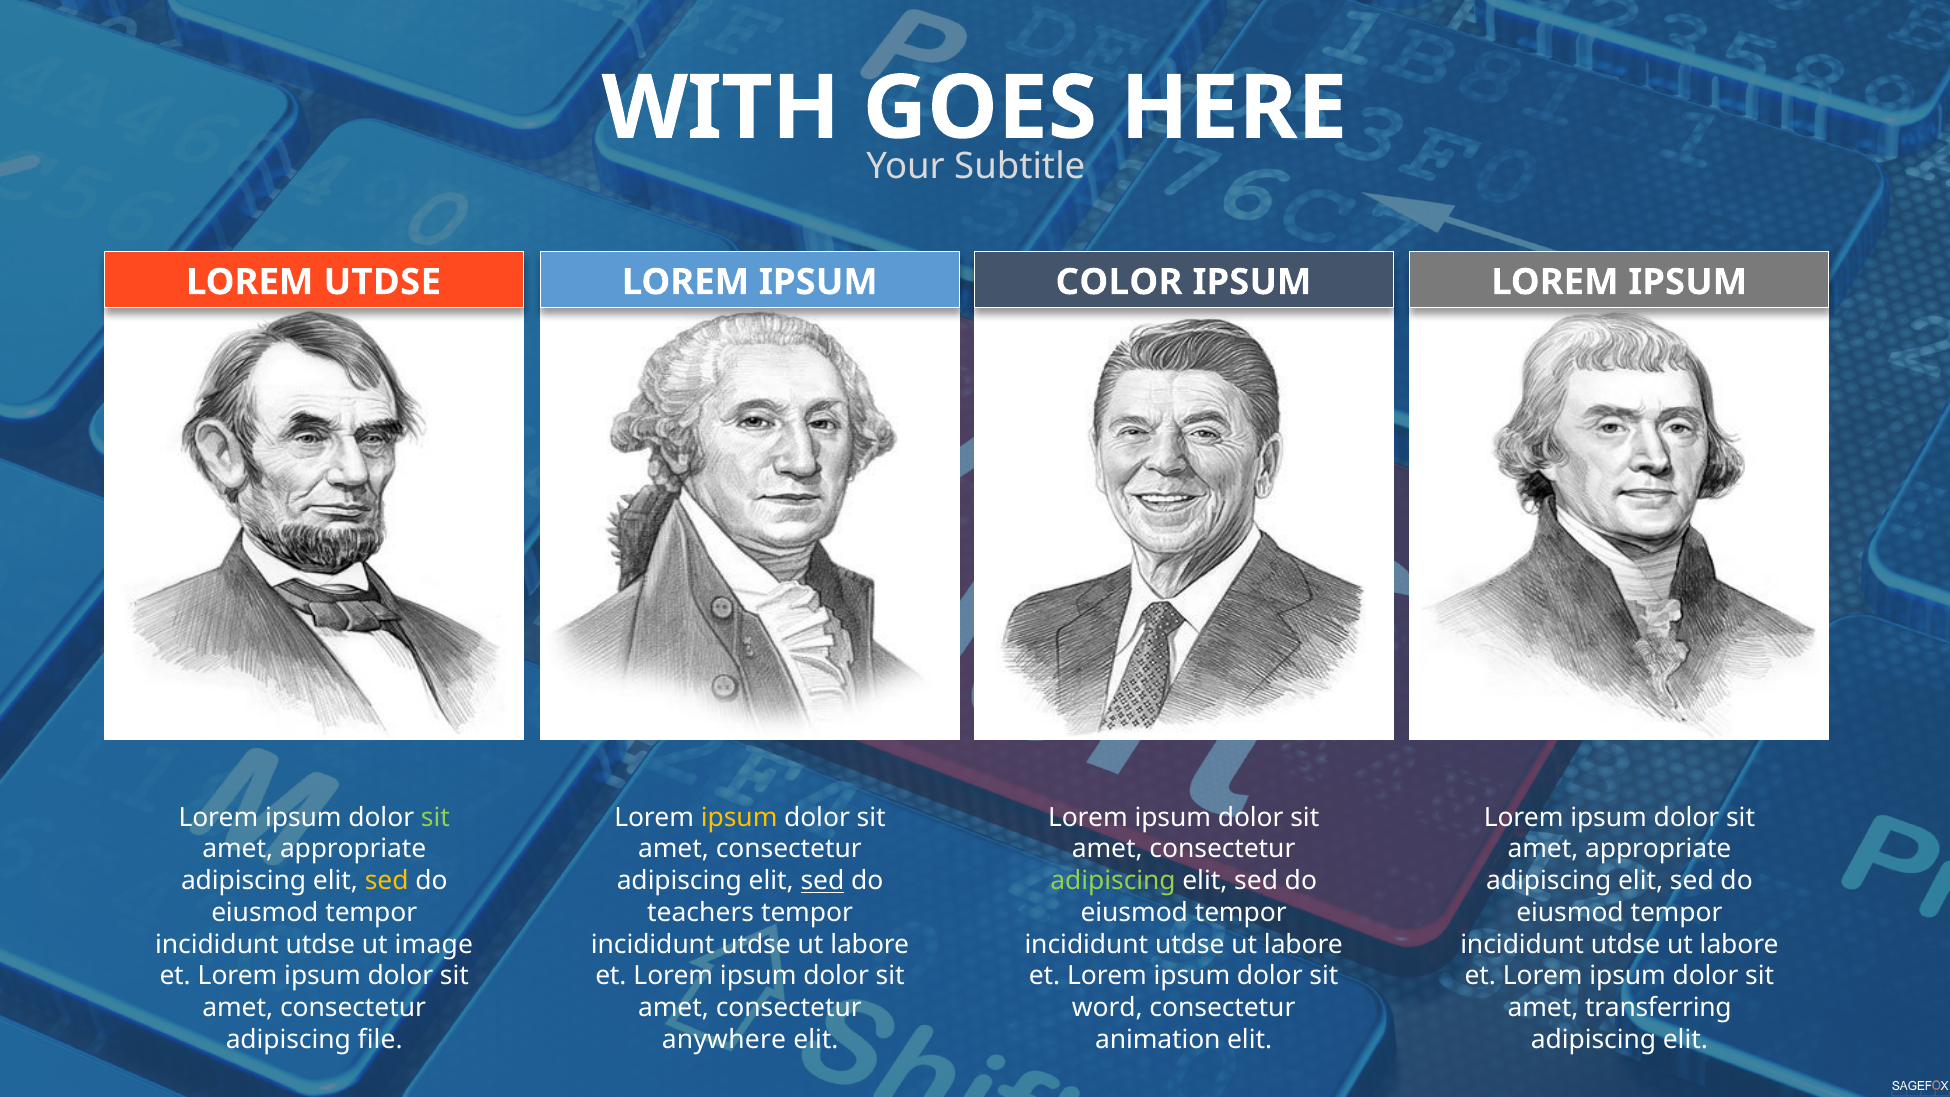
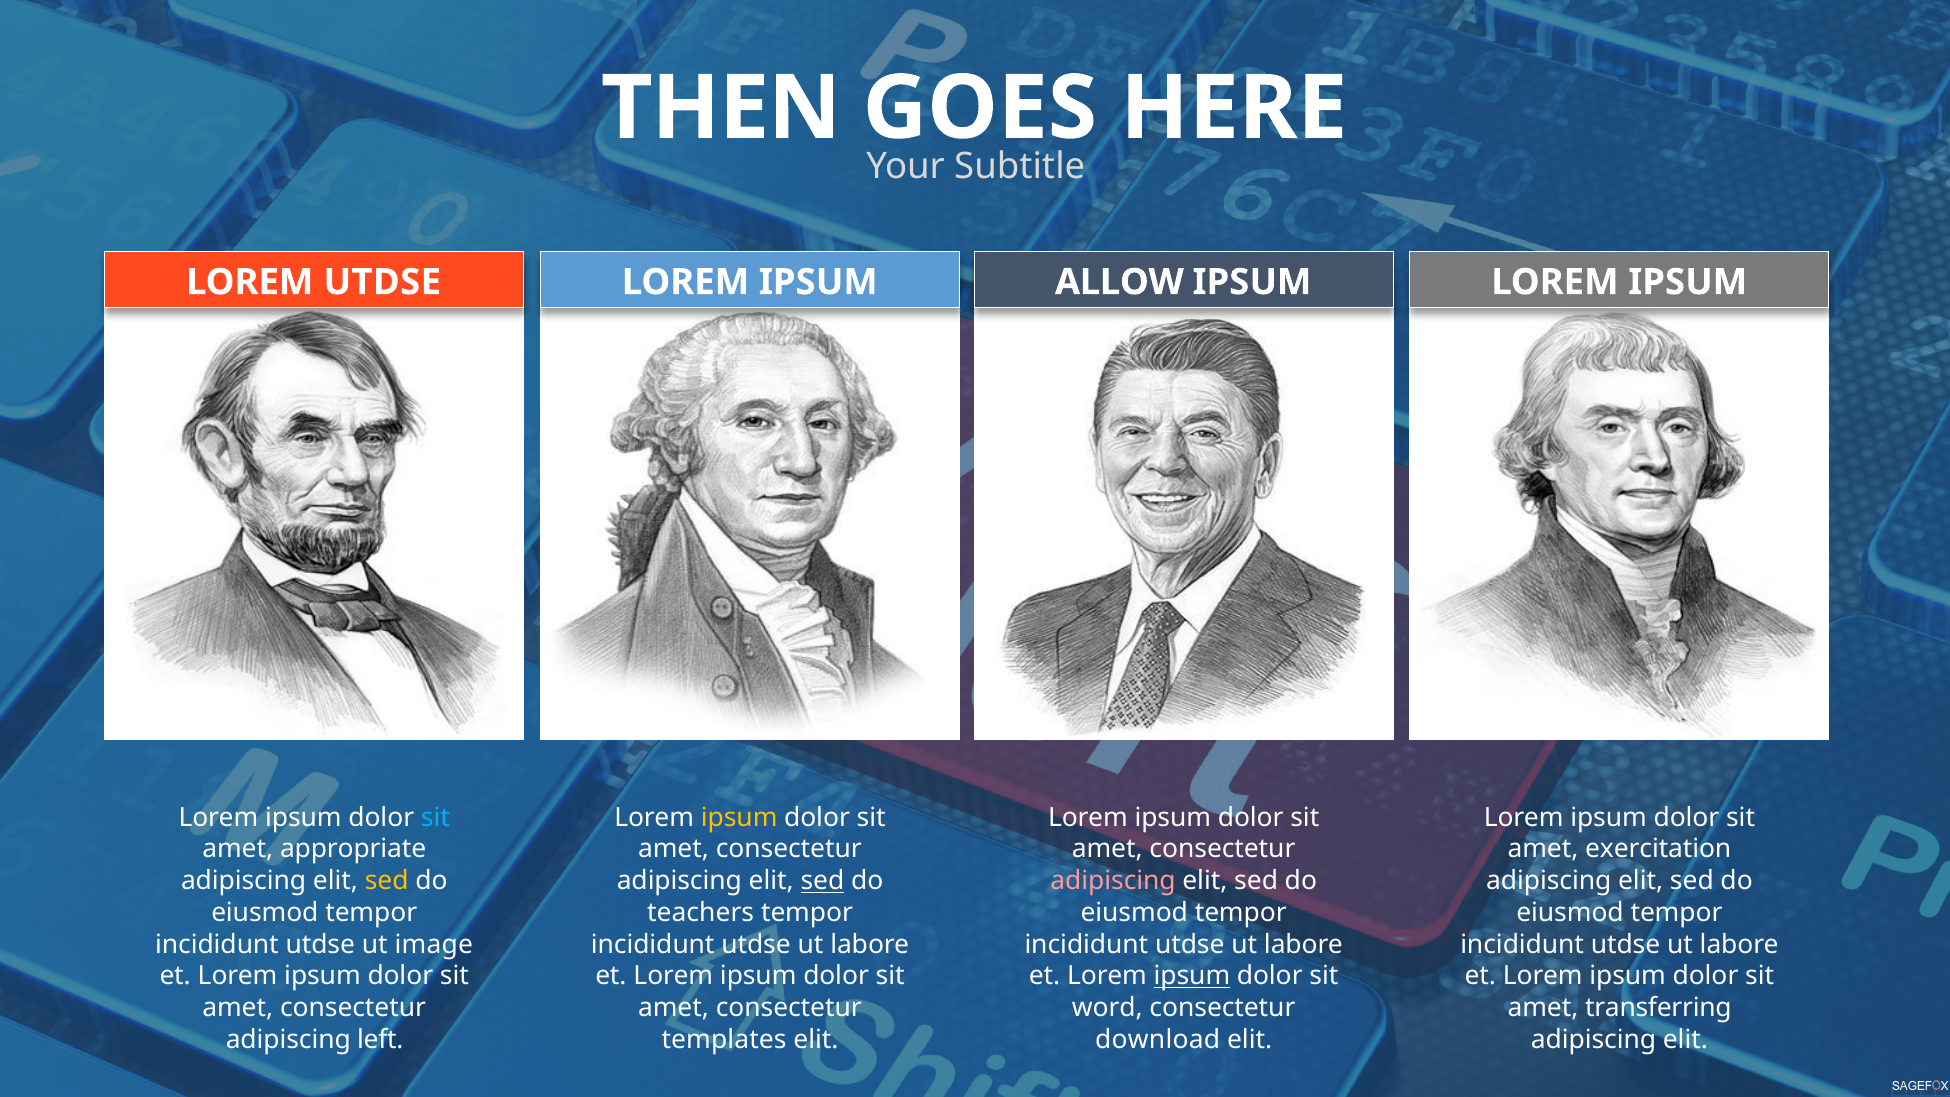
WITH: WITH -> THEN
COLOR: COLOR -> ALLOW
sit at (435, 817) colour: light green -> light blue
appropriate at (1658, 849): appropriate -> exercitation
adipiscing at (1113, 881) colour: light green -> pink
ipsum at (1192, 976) underline: none -> present
file: file -> left
anywhere: anywhere -> templates
animation: animation -> download
